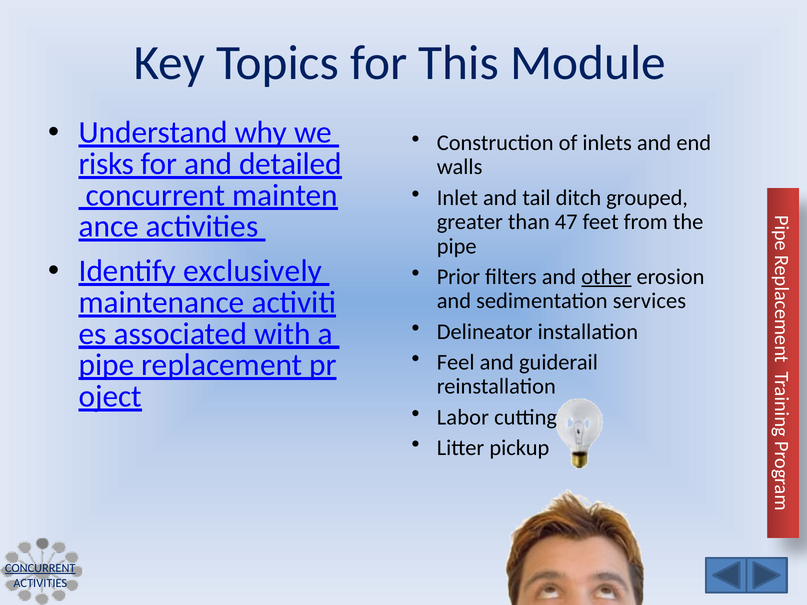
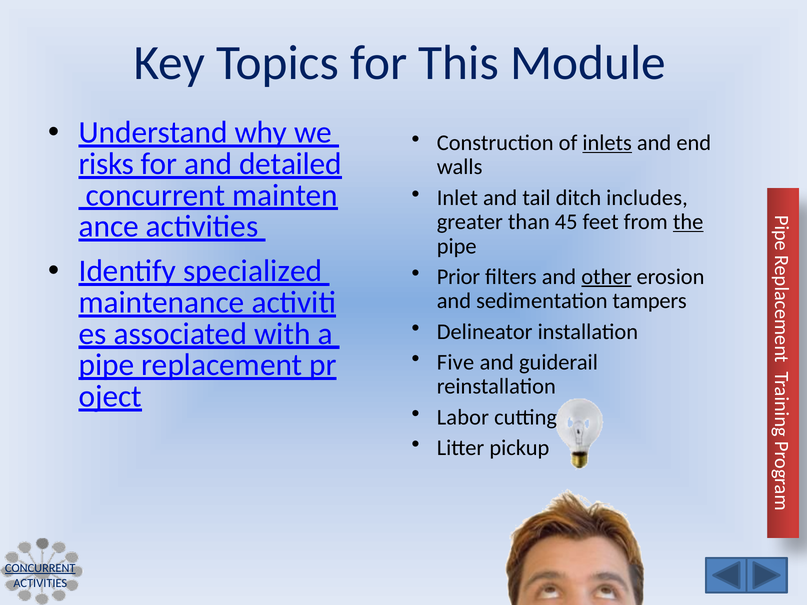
inlets underline: none -> present
grouped: grouped -> includes
47: 47 -> 45
the underline: none -> present
exclusively: exclusively -> specialized
services: services -> tampers
Feel: Feel -> Five
